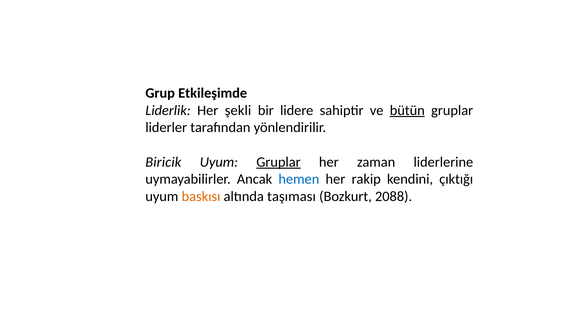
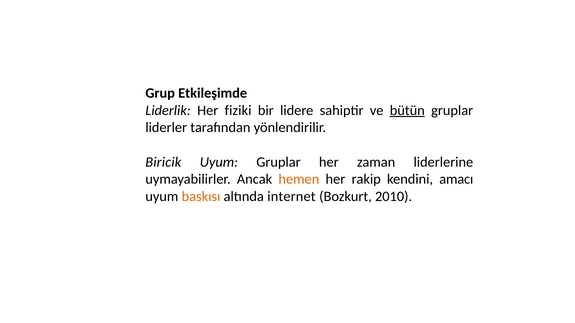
şekli: şekli -> fiziki
Gruplar at (279, 162) underline: present -> none
hemen colour: blue -> orange
çıktığı: çıktığı -> amacı
taşıması: taşıması -> internet
2088: 2088 -> 2010
